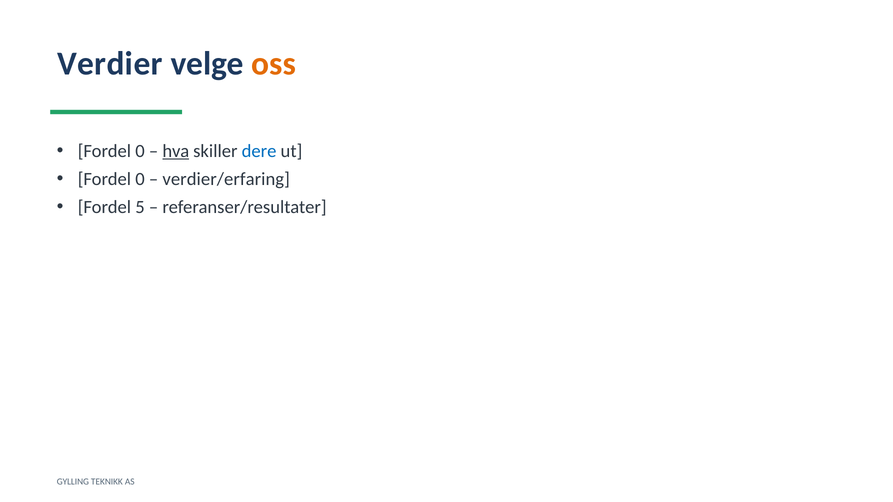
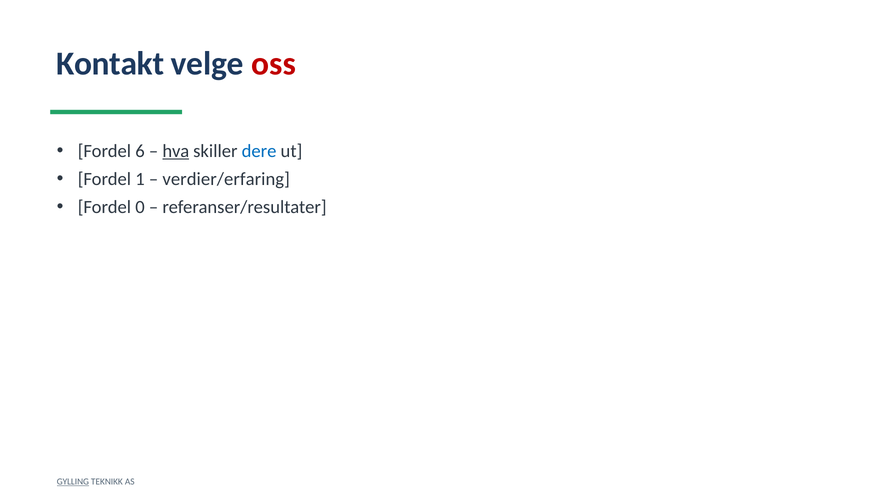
Verdier: Verdier -> Kontakt
oss colour: orange -> red
0 at (140, 151): 0 -> 6
0 at (140, 179): 0 -> 1
5: 5 -> 0
GYLLING underline: none -> present
